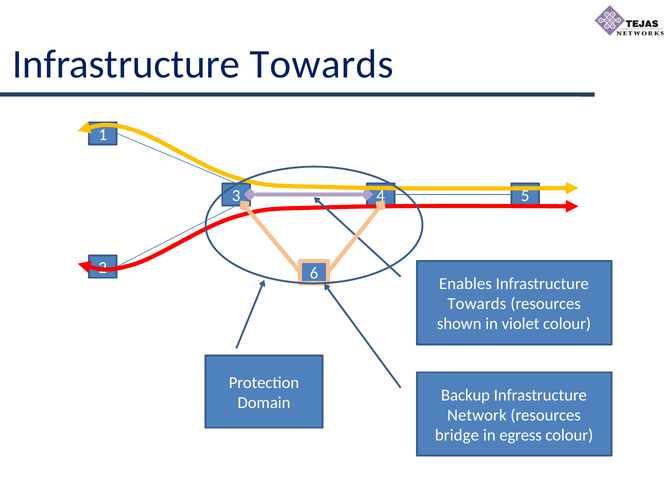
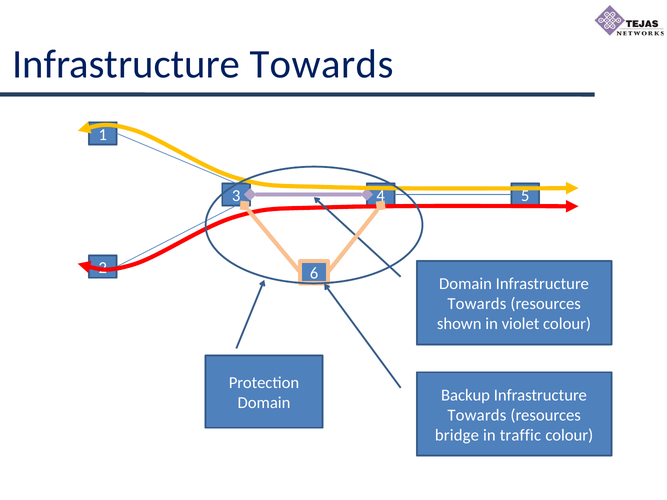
Enables at (465, 284): Enables -> Domain
Network at (477, 415): Network -> Towards
egress: egress -> traffic
